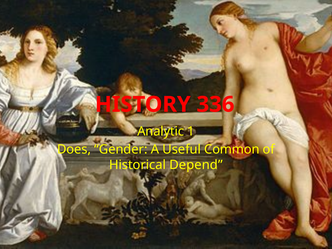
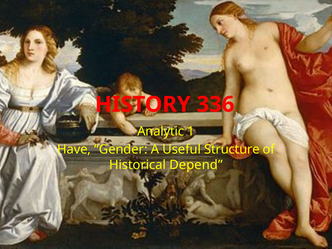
Does: Does -> Have
Common: Common -> Structure
